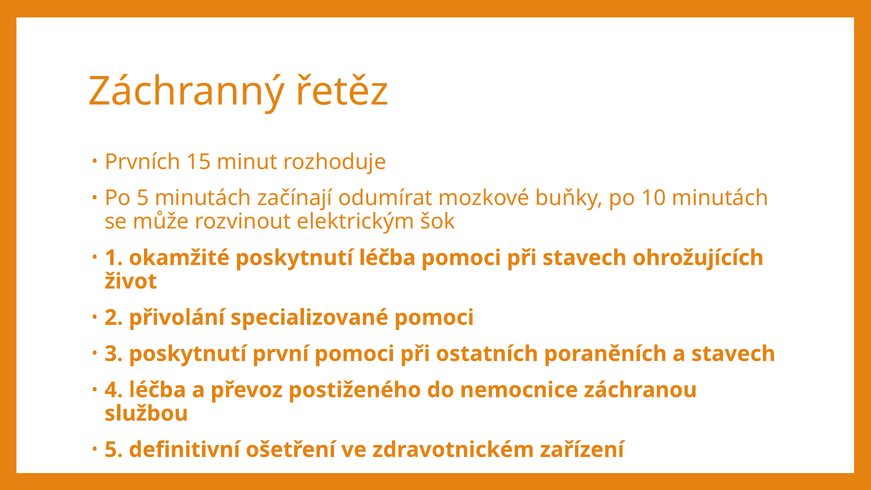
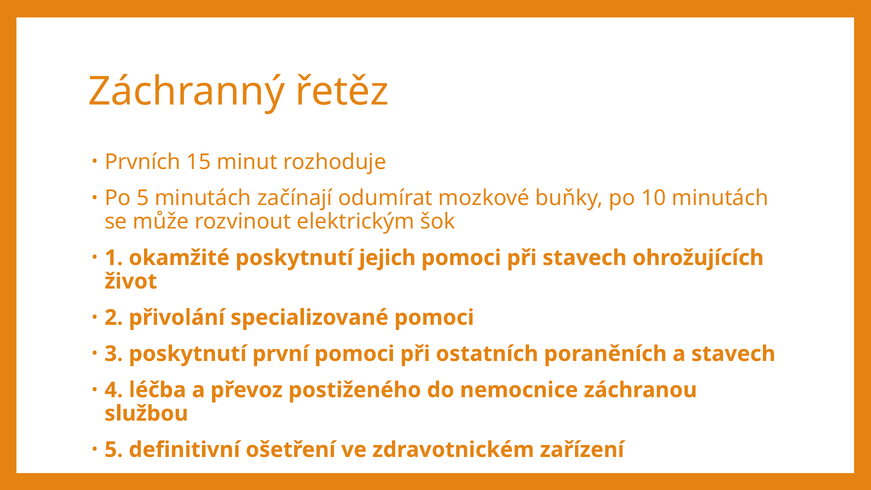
poskytnutí léčba: léčba -> jejich
